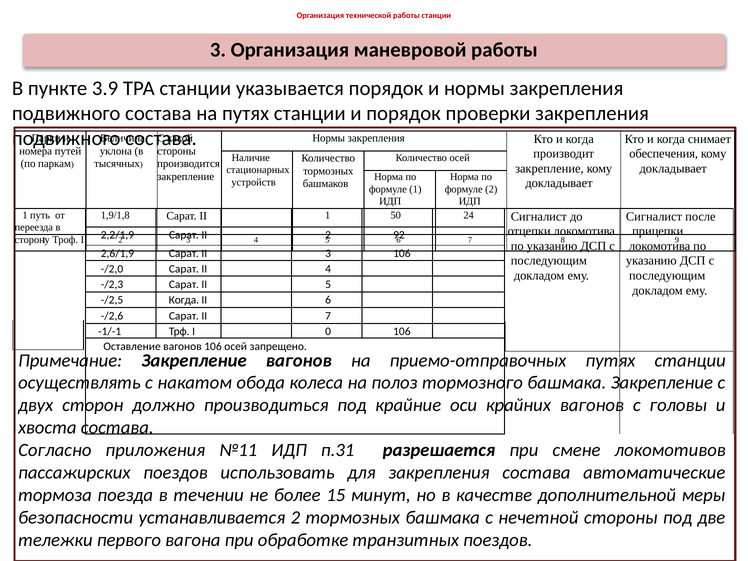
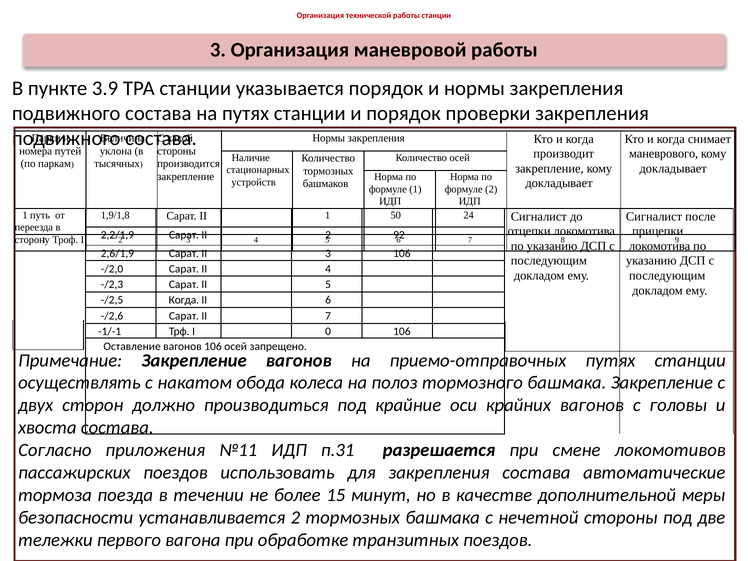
обеспечения: обеспечения -> маневрового
